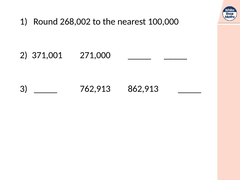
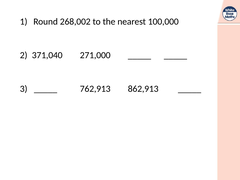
371,001: 371,001 -> 371,040
